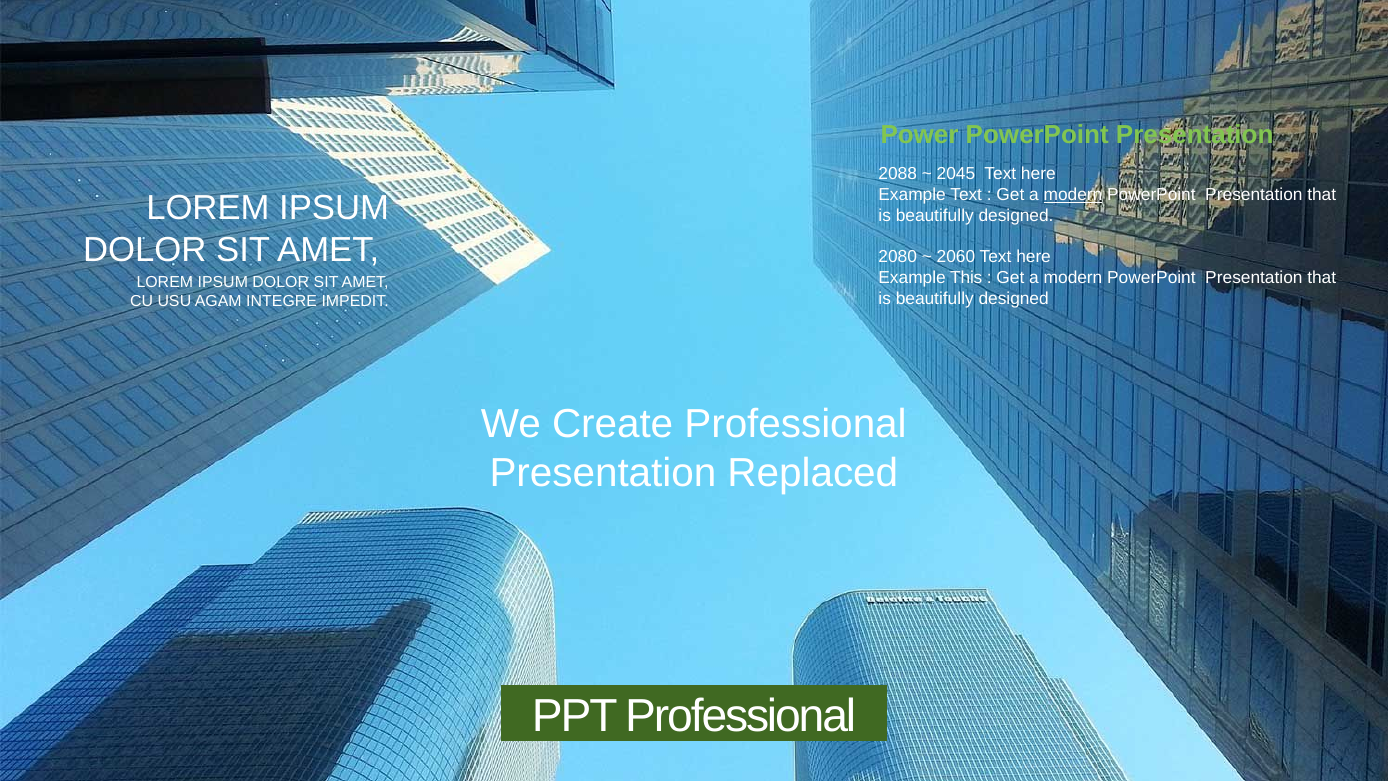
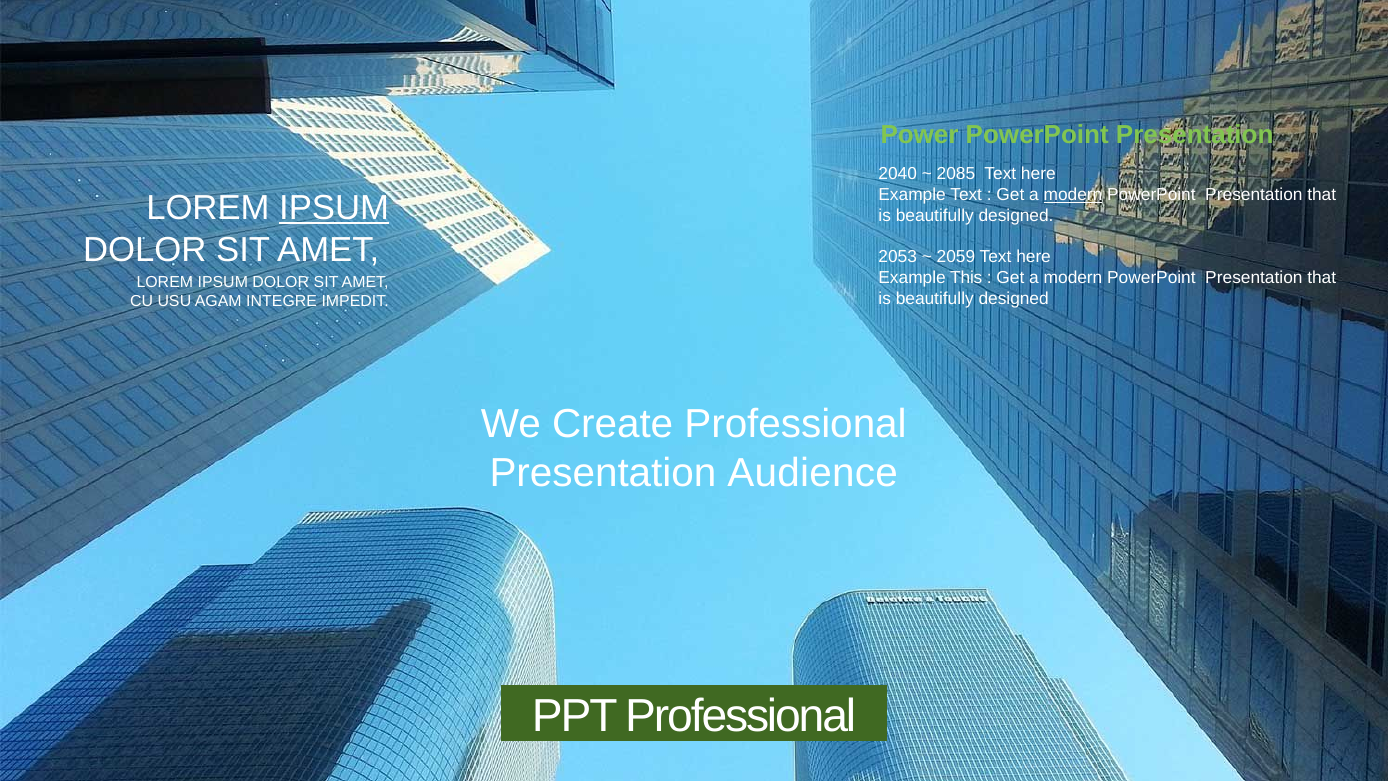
2088: 2088 -> 2040
2045: 2045 -> 2085
IPSUM at (334, 208) underline: none -> present
2080: 2080 -> 2053
2060: 2060 -> 2059
Replaced: Replaced -> Audience
